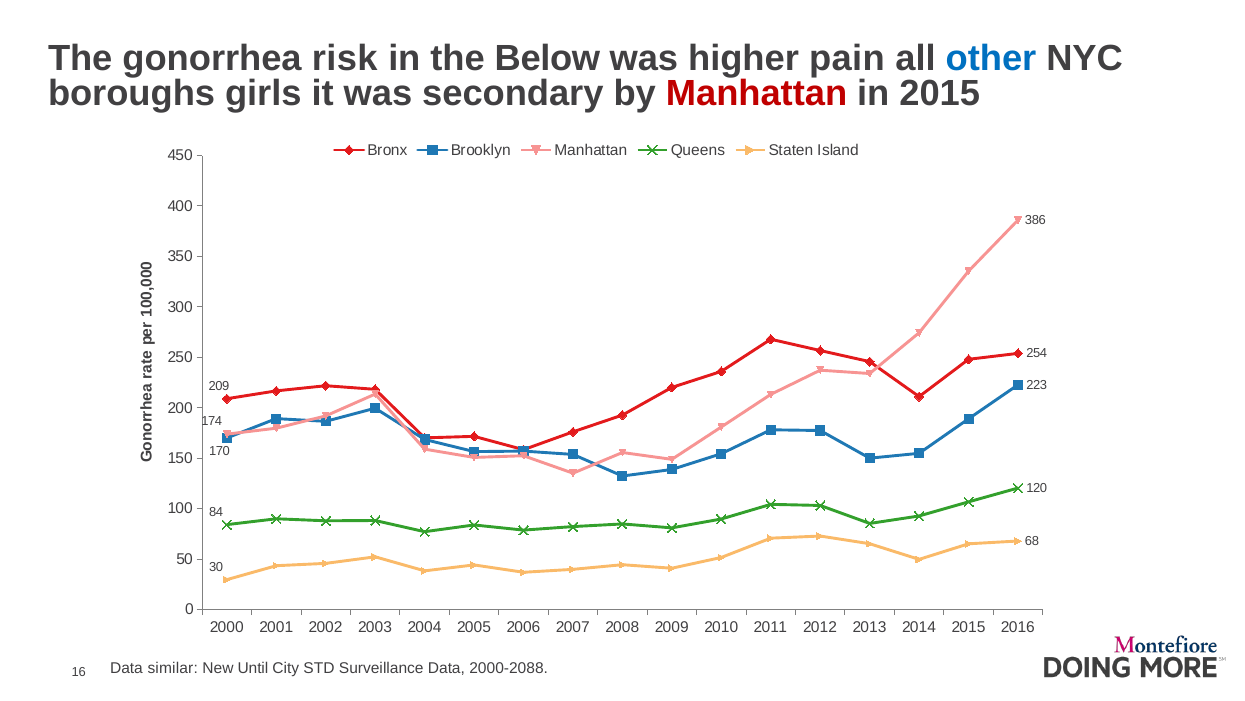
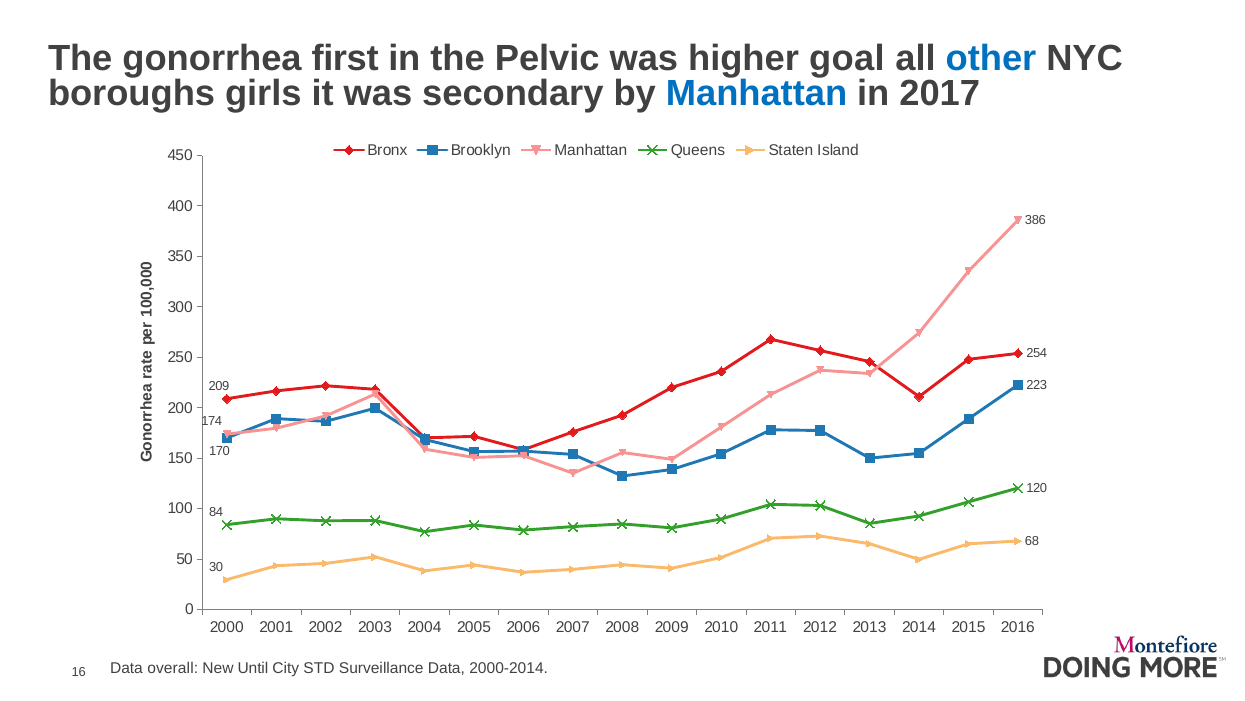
risk: risk -> first
Below: Below -> Pelvic
pain: pain -> goal
Manhattan at (757, 94) colour: red -> blue
in 2015: 2015 -> 2017
similar: similar -> overall
2000-2088: 2000-2088 -> 2000-2014
